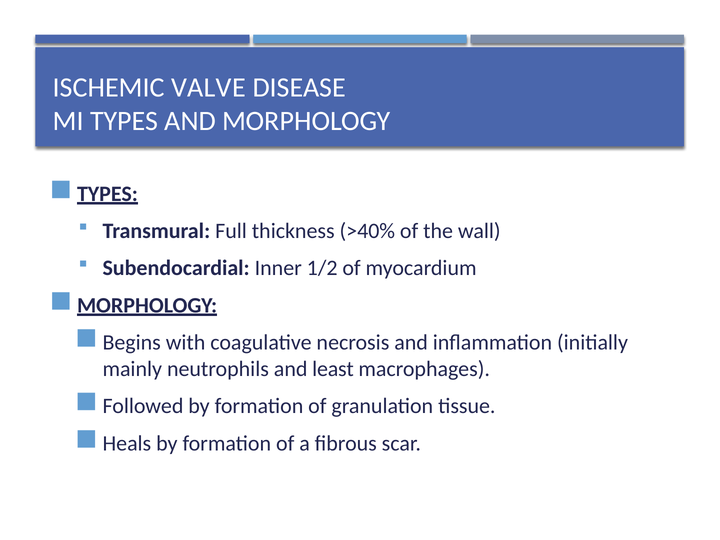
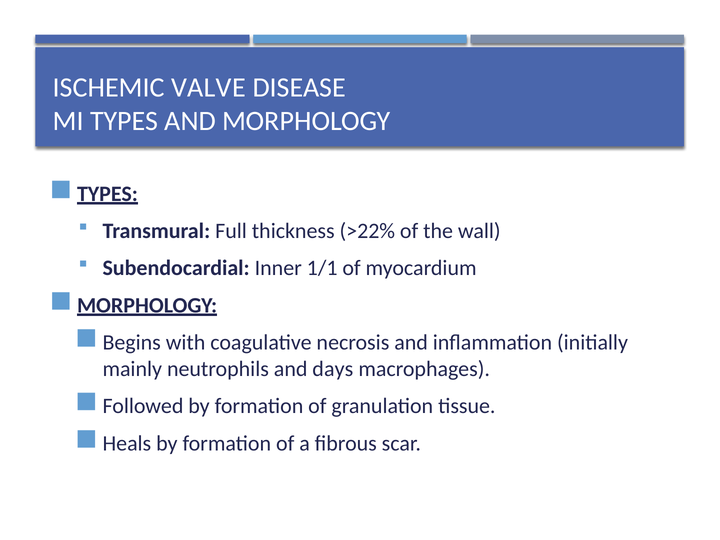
>40%: >40% -> >22%
1/2: 1/2 -> 1/1
least: least -> days
